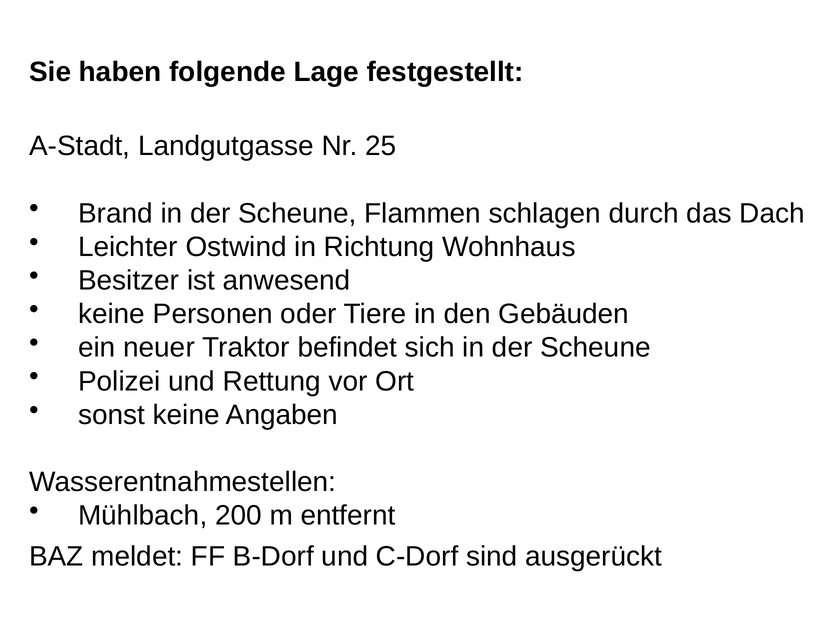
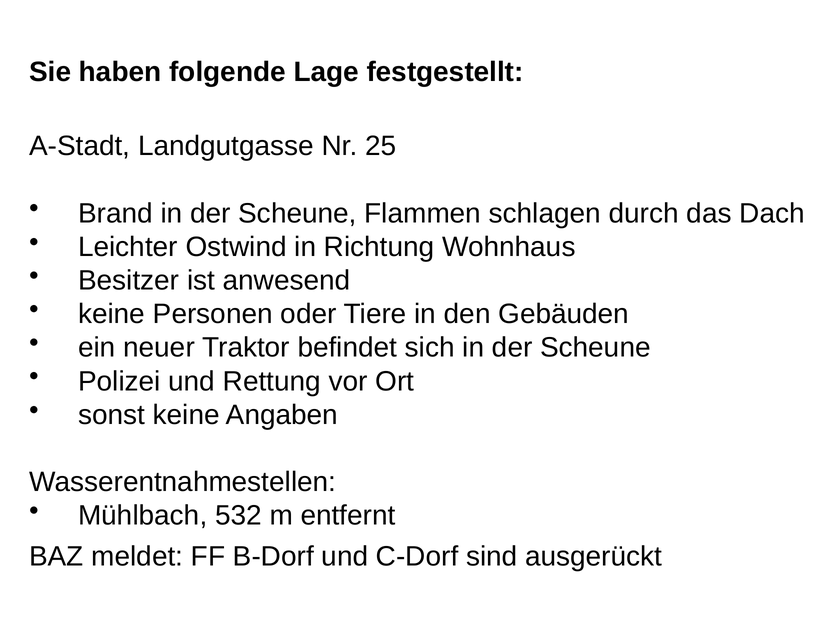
200: 200 -> 532
